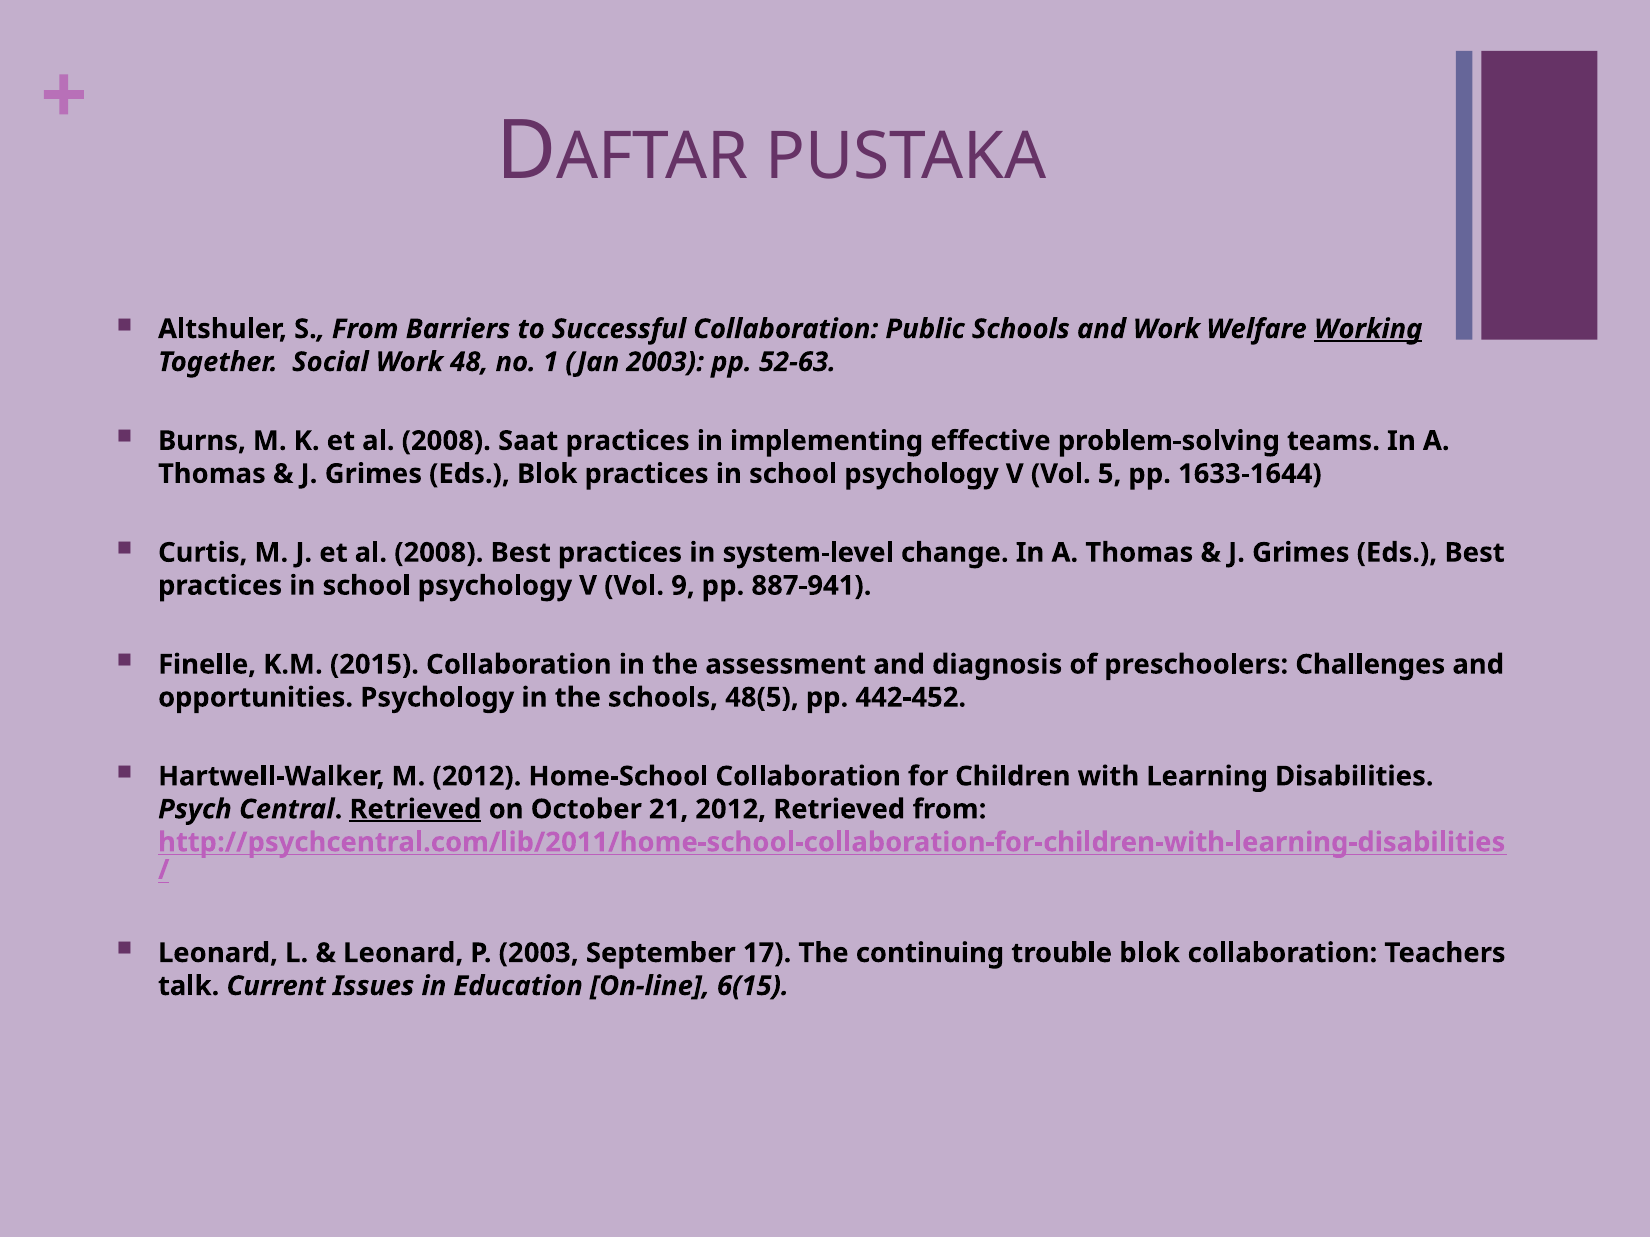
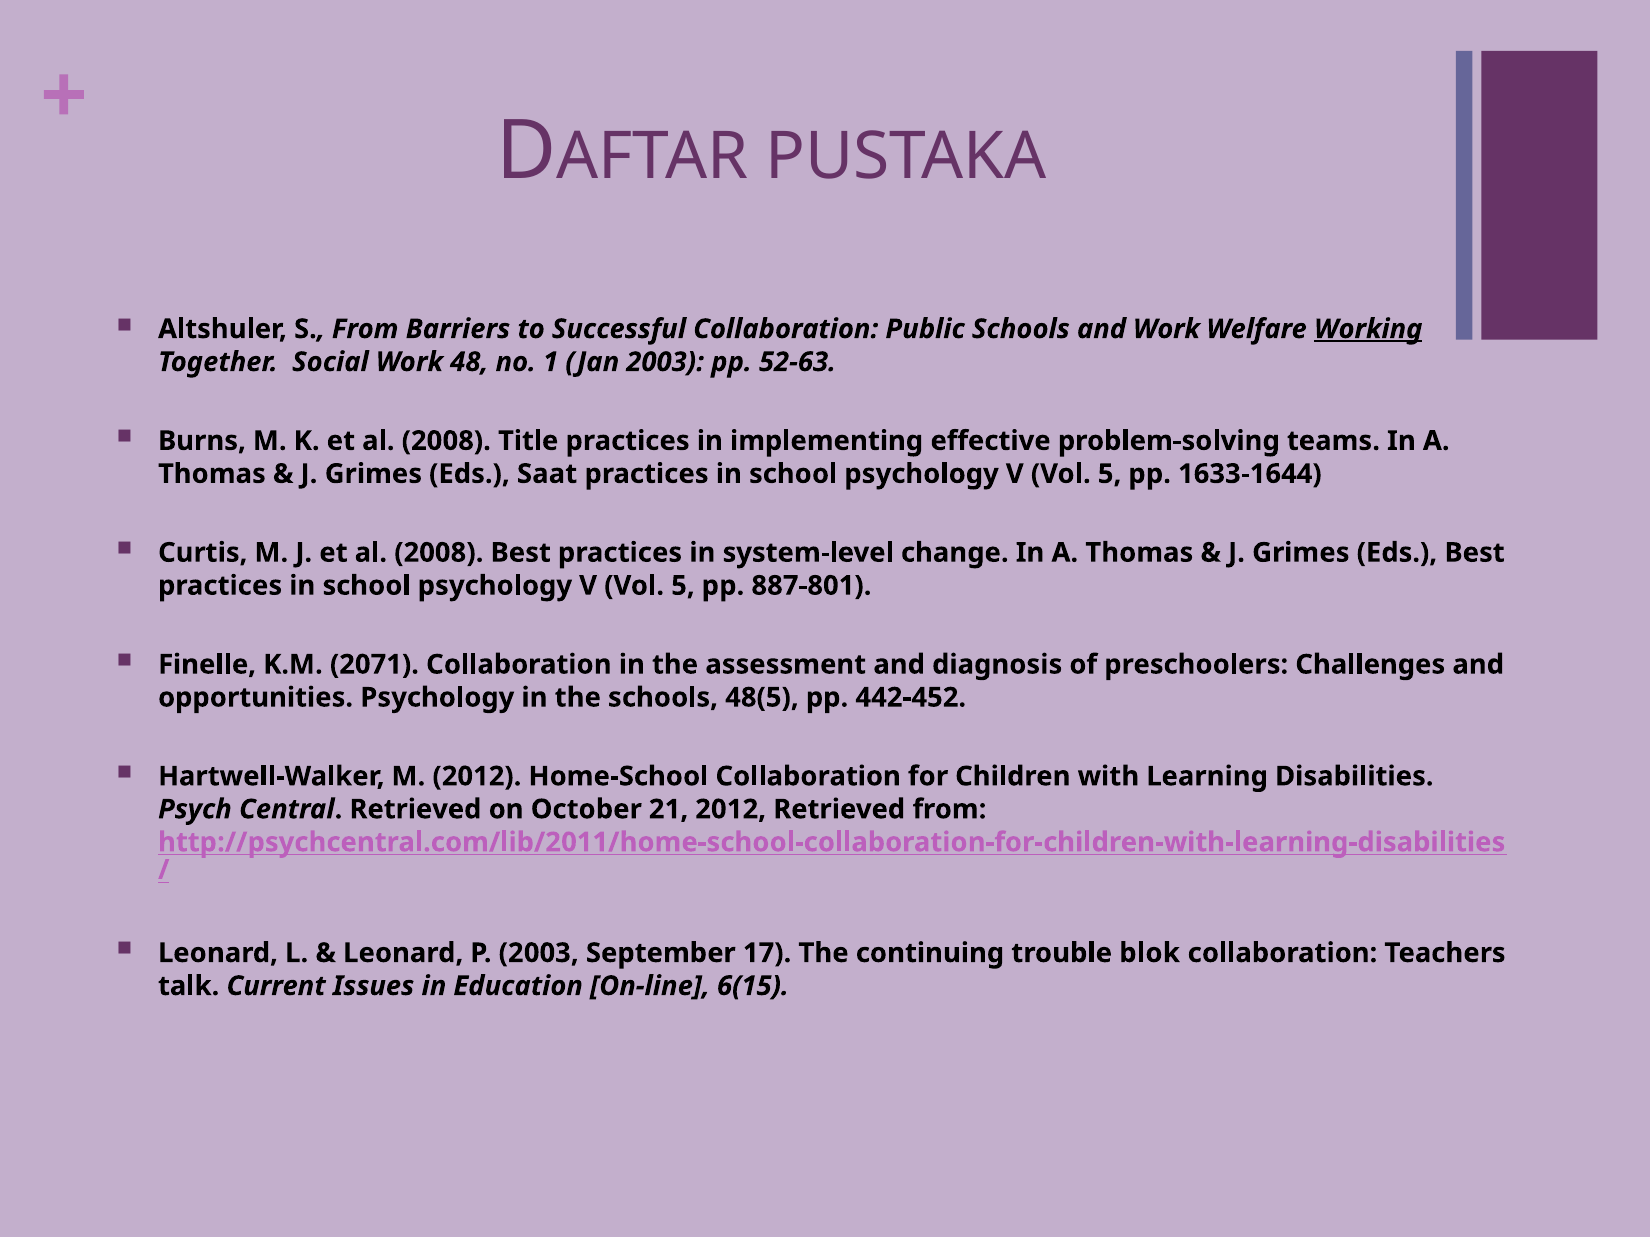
Saat: Saat -> Title
Eds Blok: Blok -> Saat
9 at (683, 586): 9 -> 5
887-941: 887-941 -> 887-801
2015: 2015 -> 2071
Retrieved at (415, 810) underline: present -> none
